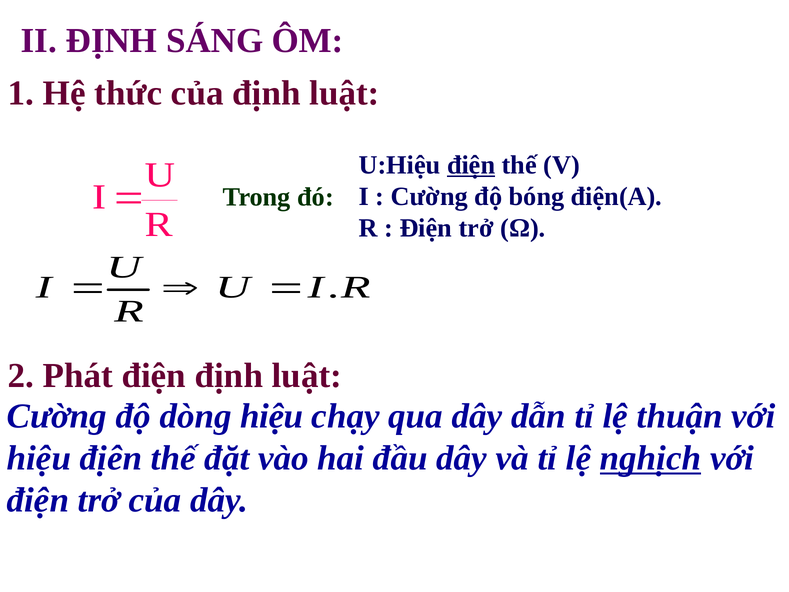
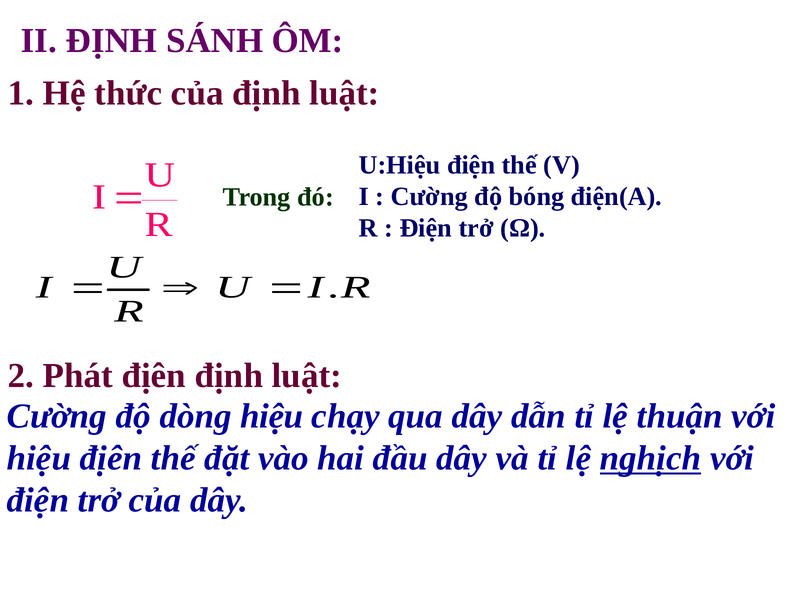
SÁNG: SÁNG -> SÁNH
điện at (471, 165) underline: present -> none
Phát điện: điện -> địên
